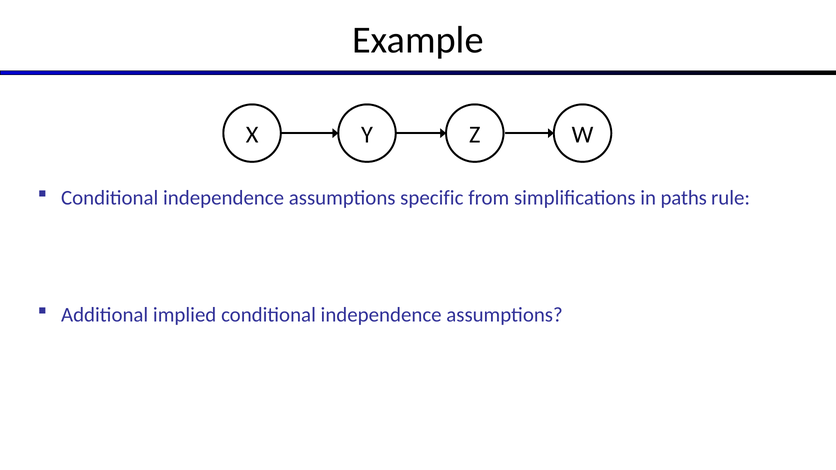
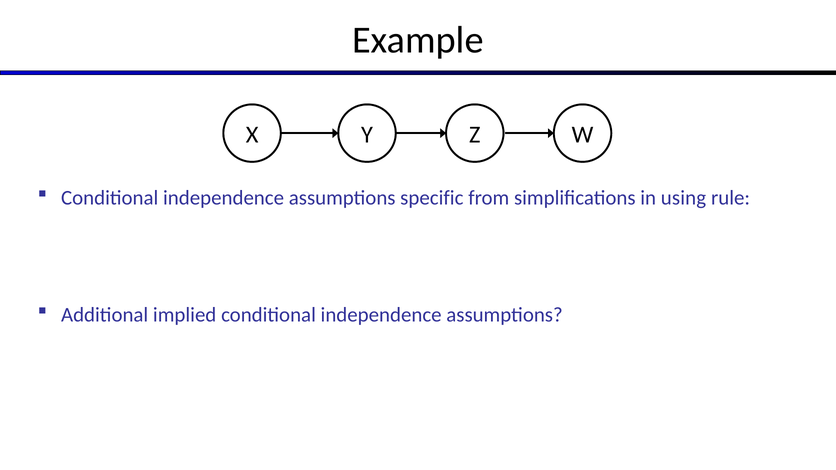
paths: paths -> using
